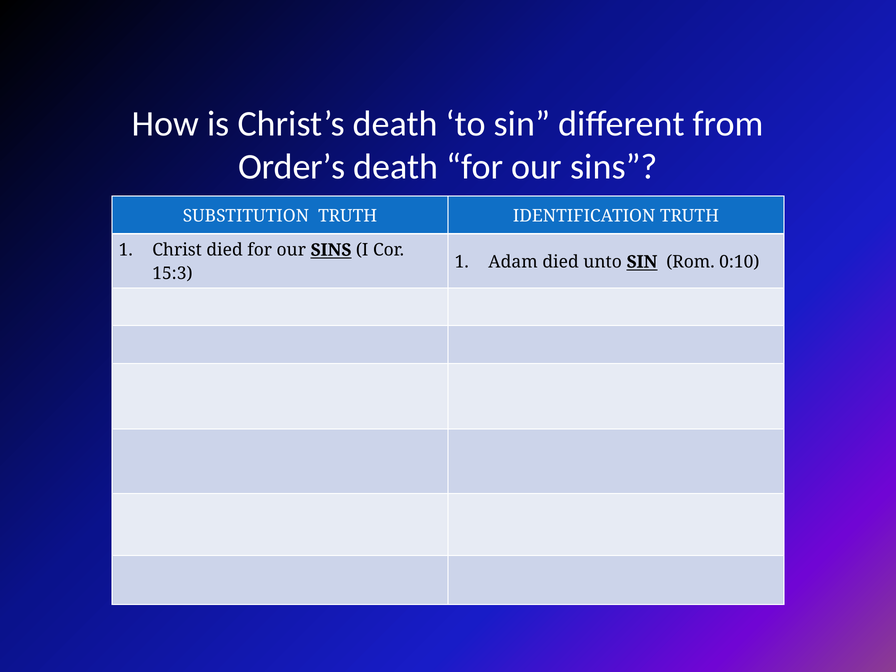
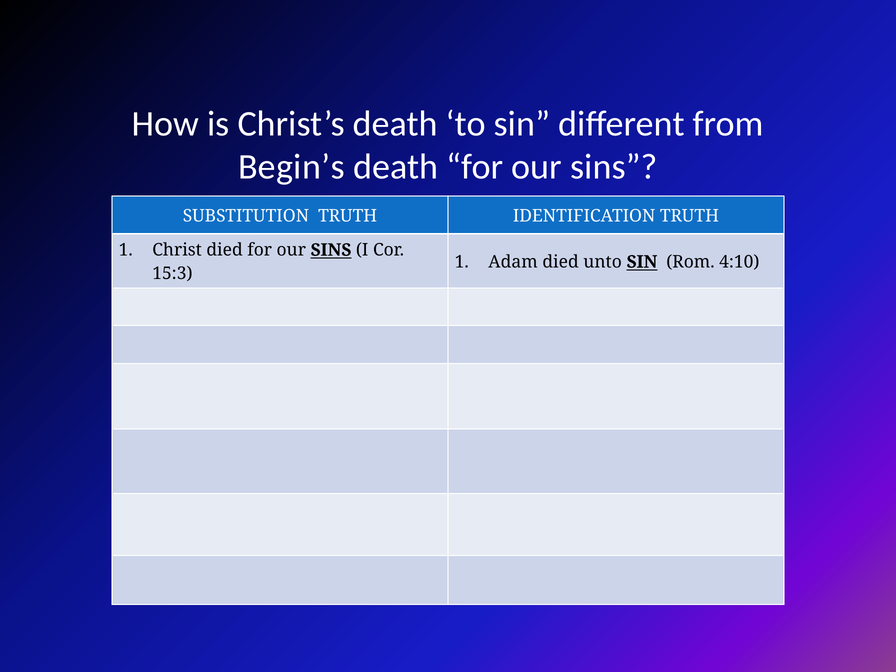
Order’s: Order’s -> Begin’s
0:10: 0:10 -> 4:10
